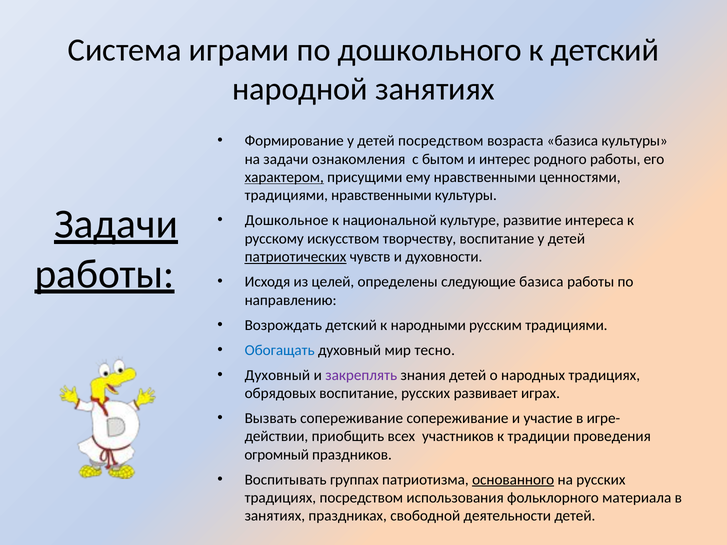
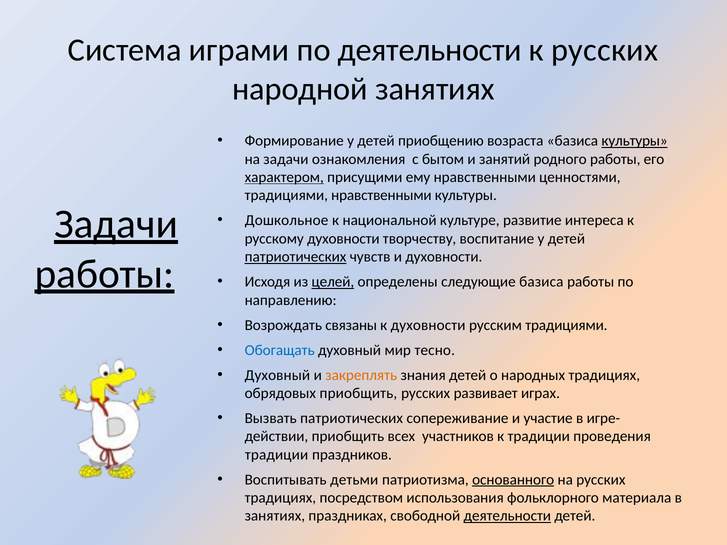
по дошкольного: дошкольного -> деятельности
к детский: детский -> русских
детей посредством: посредством -> приобщению
культуры at (635, 141) underline: none -> present
интерес: интерес -> занятий
русскому искусством: искусством -> духовности
целей underline: none -> present
Возрождать детский: детский -> связаны
к народными: народными -> духовности
закреплять colour: purple -> orange
обрядовых воспитание: воспитание -> приобщить
Вызвать сопереживание: сопереживание -> патриотических
огромный at (277, 455): огромный -> традиции
группах: группах -> детьми
деятельности at (507, 516) underline: none -> present
